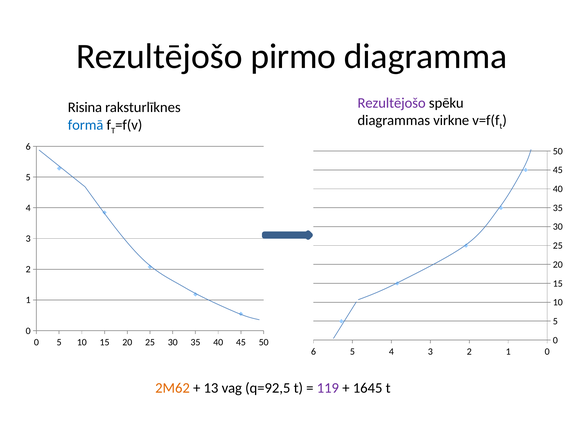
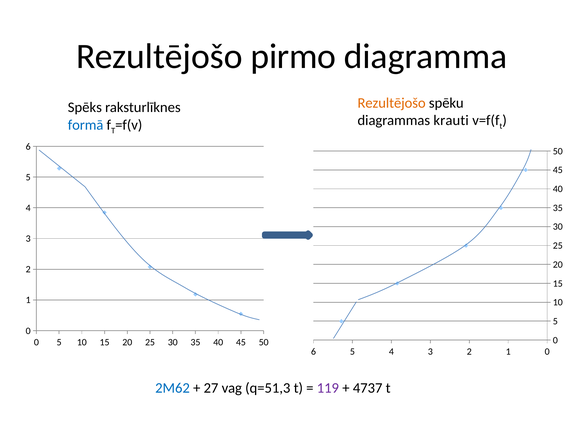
Rezultējošo at (392, 103) colour: purple -> orange
Risina: Risina -> Spēks
virkne: virkne -> krauti
2M62 colour: orange -> blue
13: 13 -> 27
q=92,5: q=92,5 -> q=51,3
1645: 1645 -> 4737
